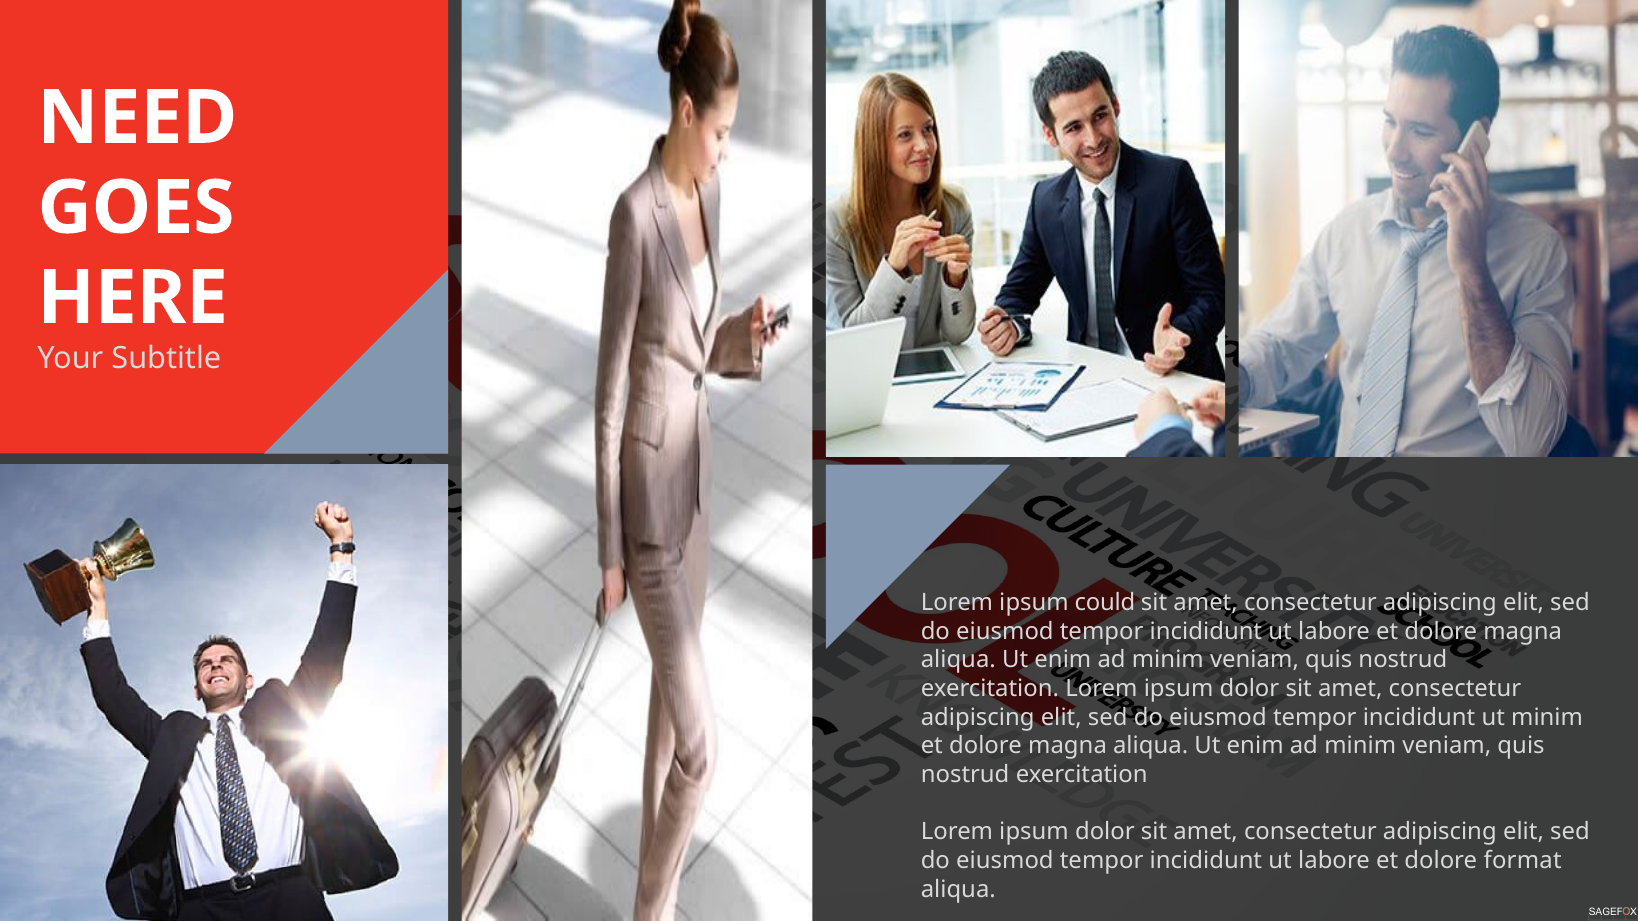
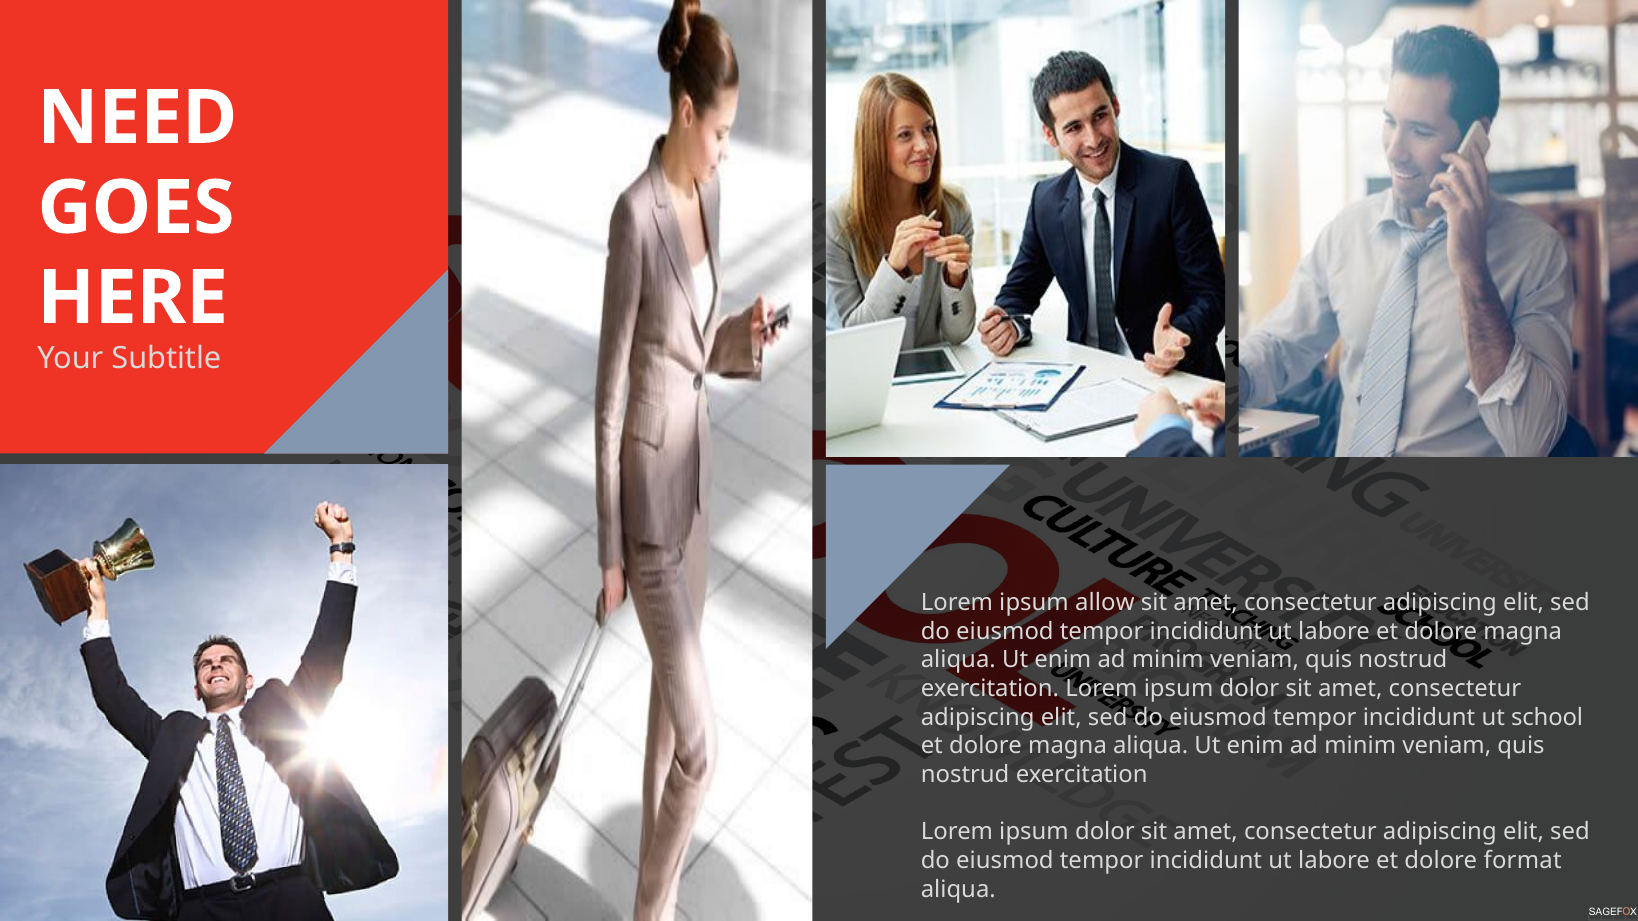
could: could -> allow
ut minim: minim -> school
